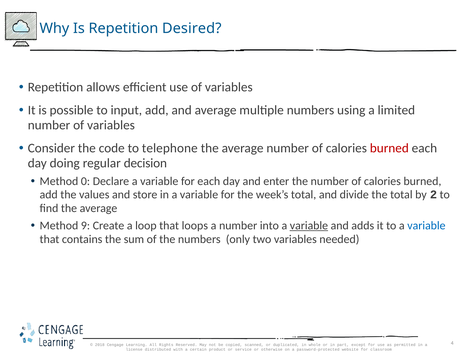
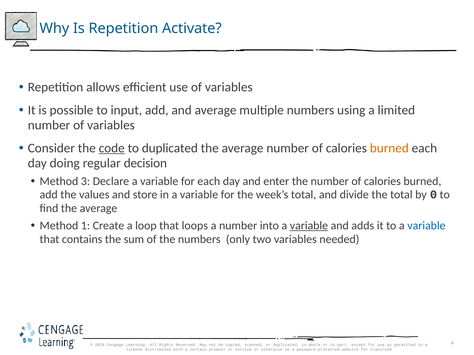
Desired: Desired -> Activate
code underline: none -> present
to telephone: telephone -> duplicated
burned at (389, 148) colour: red -> orange
0: 0 -> 3
2: 2 -> 0
9: 9 -> 1
